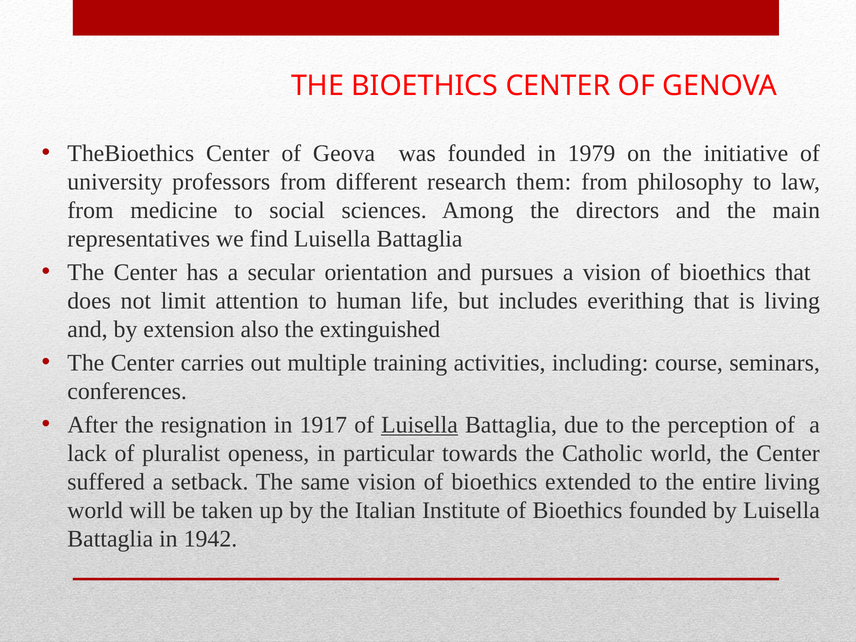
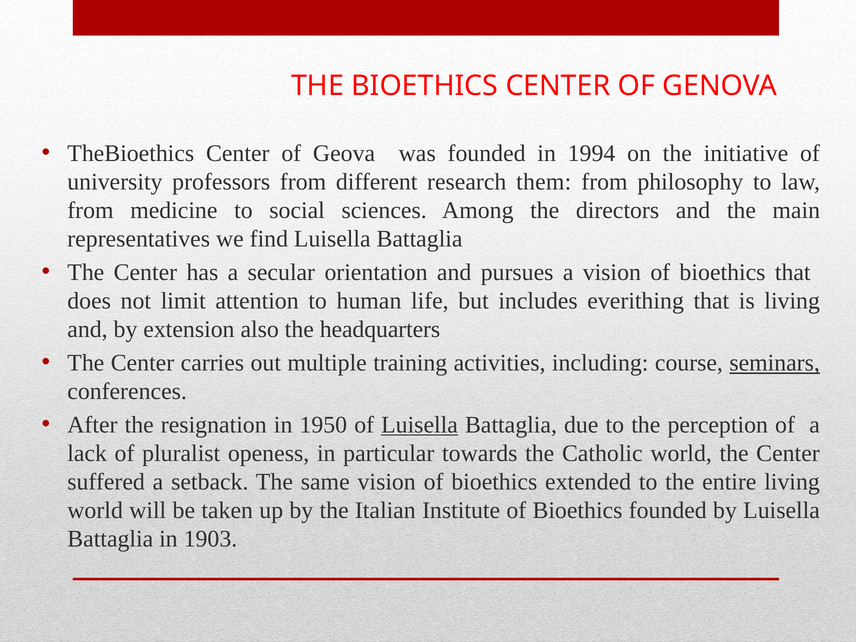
1979: 1979 -> 1994
extinguished: extinguished -> headquarters
seminars underline: none -> present
1917: 1917 -> 1950
1942: 1942 -> 1903
